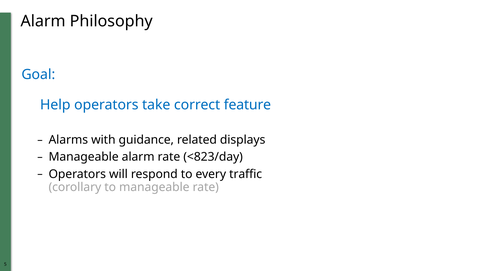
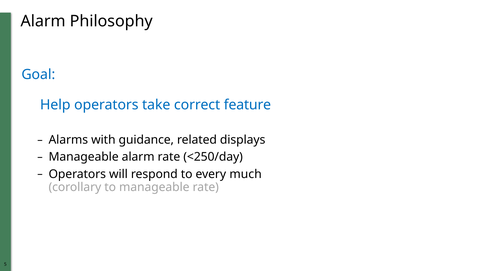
<823/day: <823/day -> <250/day
traffic: traffic -> much
